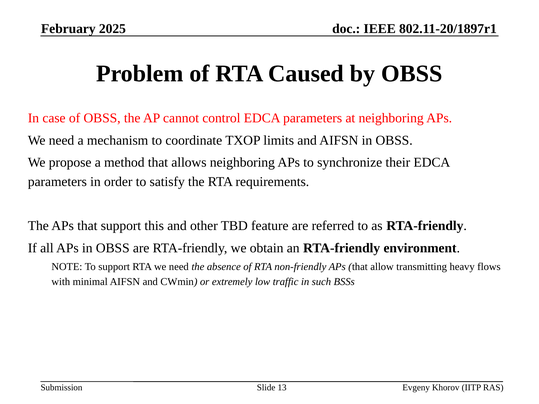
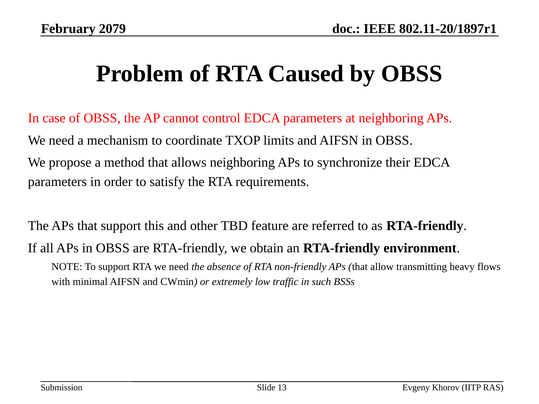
2025: 2025 -> 2079
